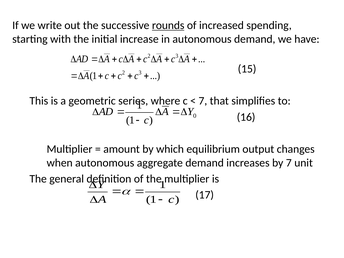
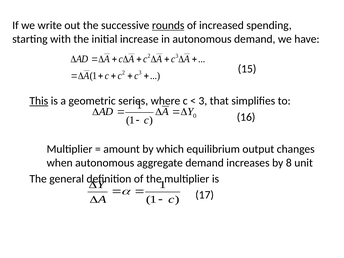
This underline: none -> present
7 at (203, 101): 7 -> 3
by 7: 7 -> 8
